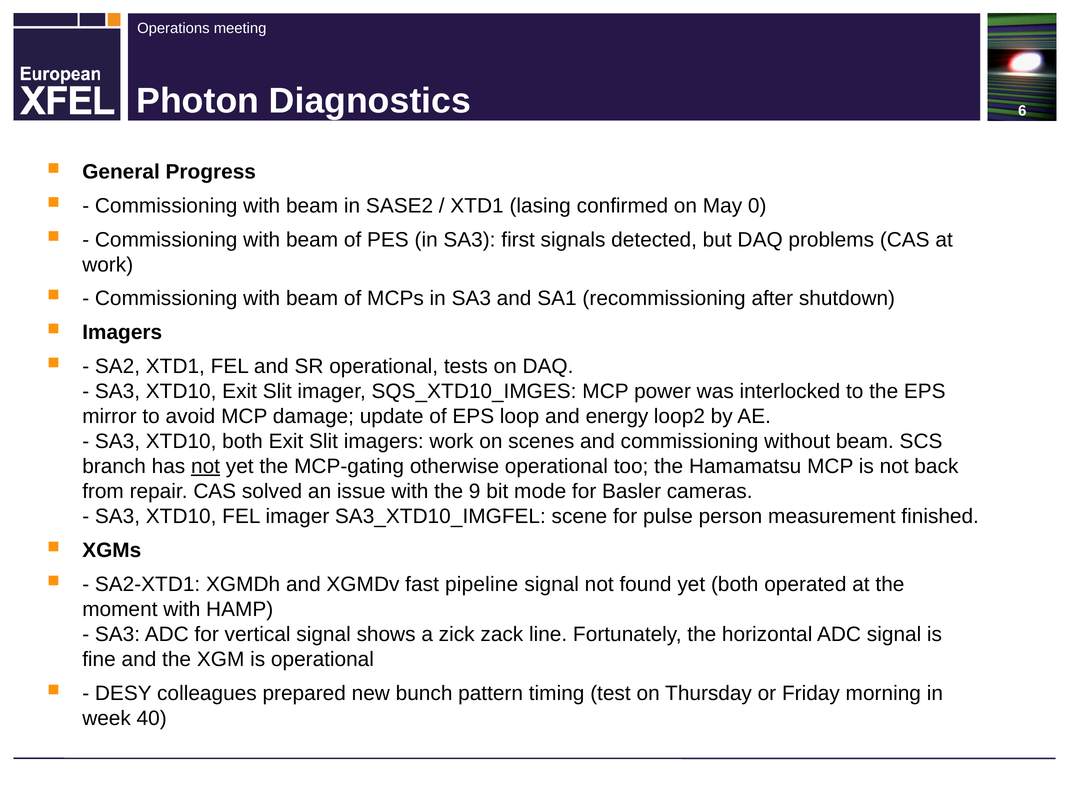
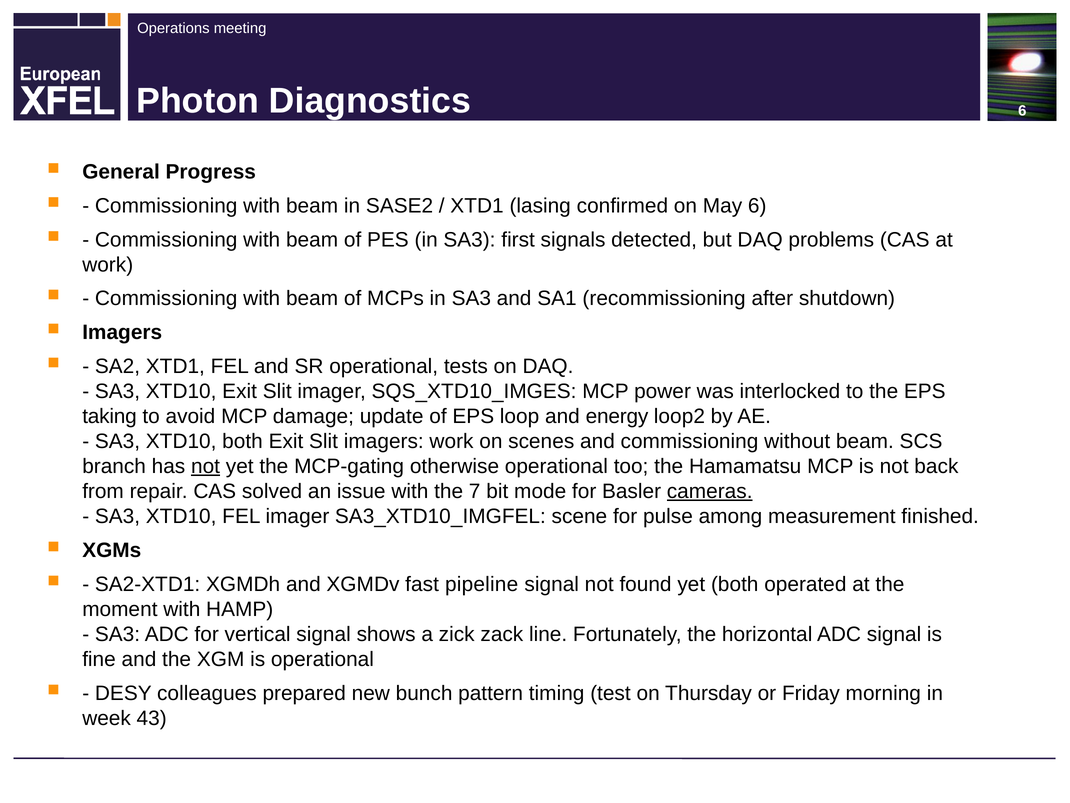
May 0: 0 -> 6
mirror: mirror -> taking
9: 9 -> 7
cameras underline: none -> present
person: person -> among
40: 40 -> 43
